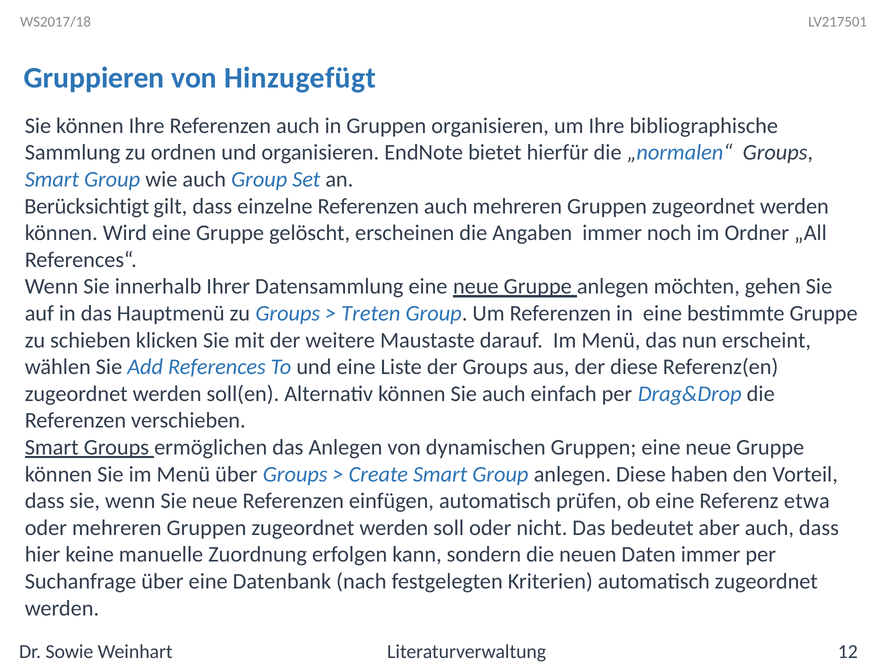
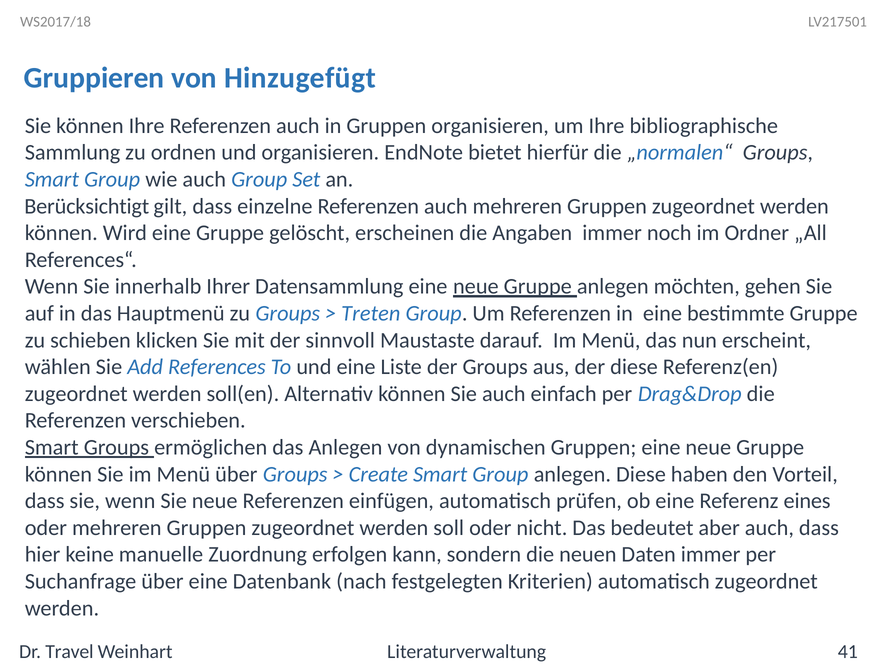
weitere: weitere -> sinnvoll
etwa: etwa -> eines
Sowie: Sowie -> Travel
12: 12 -> 41
